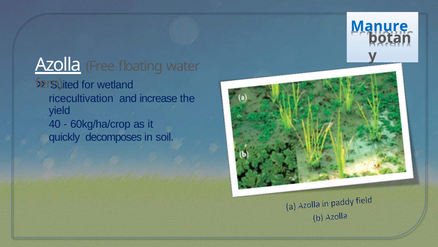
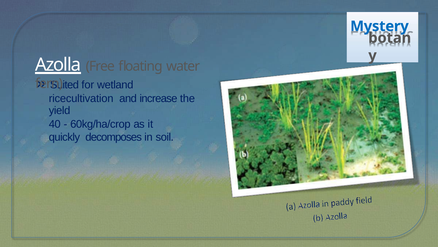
Manure: Manure -> Mystery
